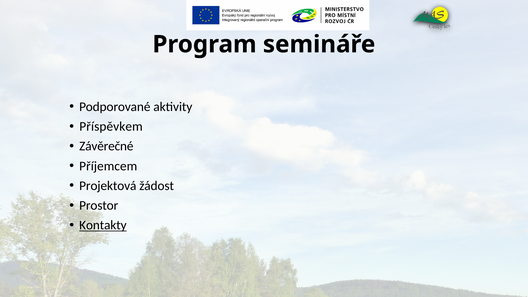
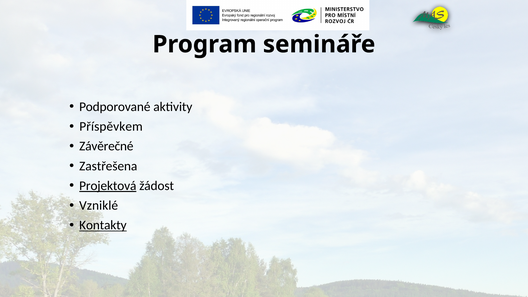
Příjemcem: Příjemcem -> Zastřešena
Projektová underline: none -> present
Prostor: Prostor -> Vzniklé
